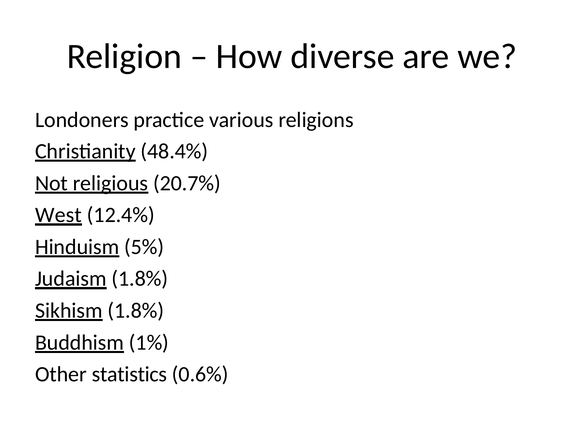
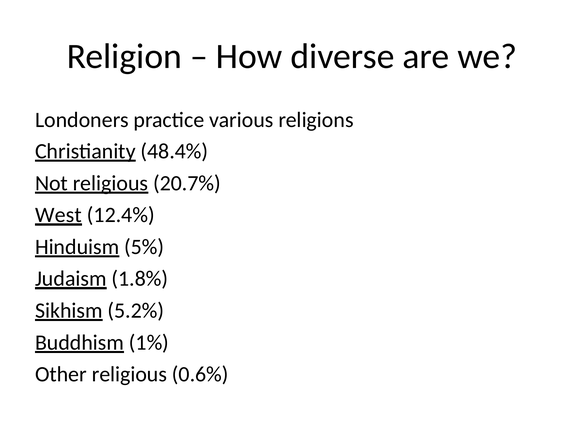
Sikhism 1.8%: 1.8% -> 5.2%
Other statistics: statistics -> religious
